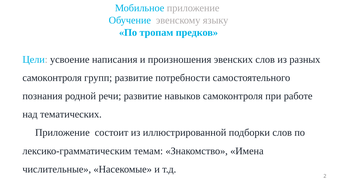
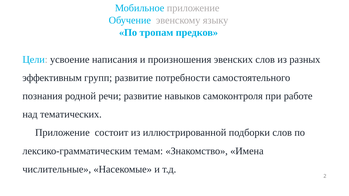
самоконтроля at (52, 78): самоконтроля -> эффективным
